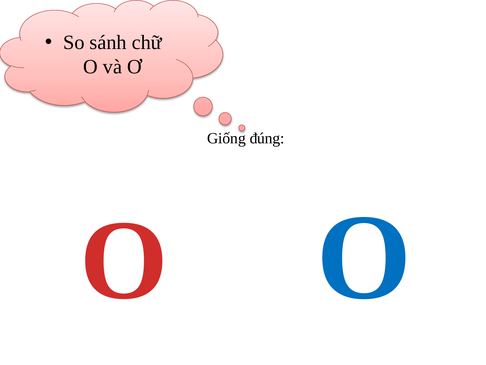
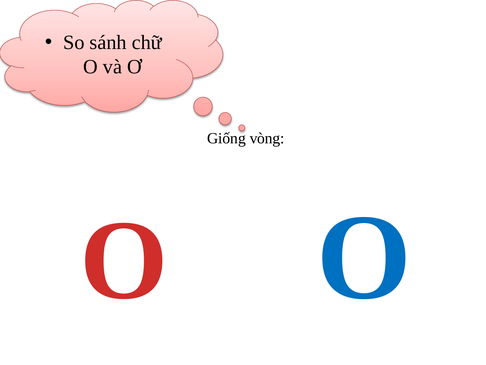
đúng: đúng -> vòng
